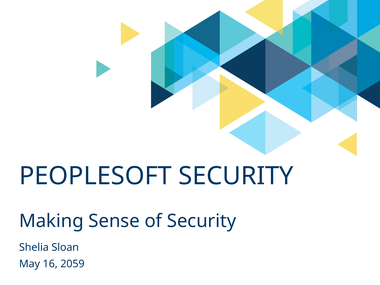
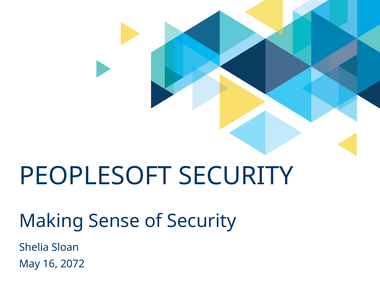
2059: 2059 -> 2072
